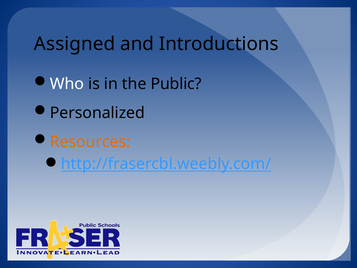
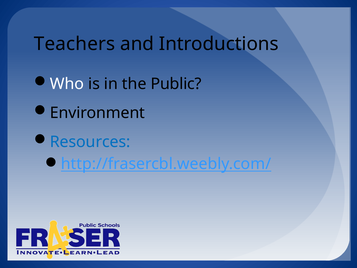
Assigned: Assigned -> Teachers
Personalized: Personalized -> Environment
Resources colour: orange -> blue
